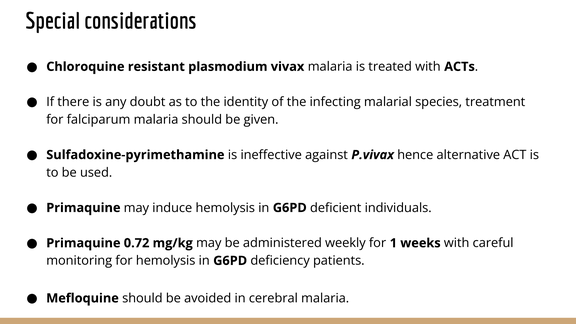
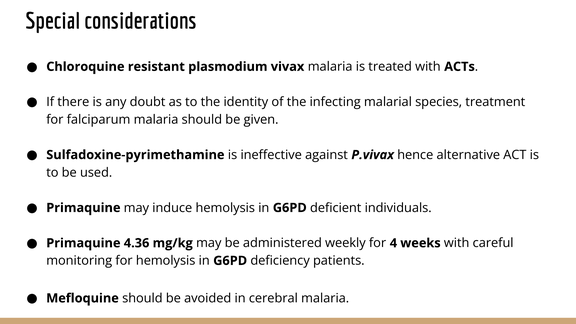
0.72: 0.72 -> 4.36
1: 1 -> 4
